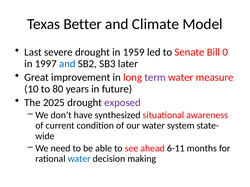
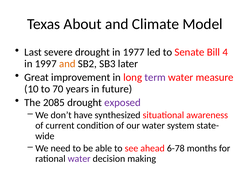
Better: Better -> About
1959: 1959 -> 1977
0: 0 -> 4
and at (67, 64) colour: blue -> orange
80: 80 -> 70
2025: 2025 -> 2085
6-11: 6-11 -> 6-78
water at (79, 159) colour: blue -> purple
